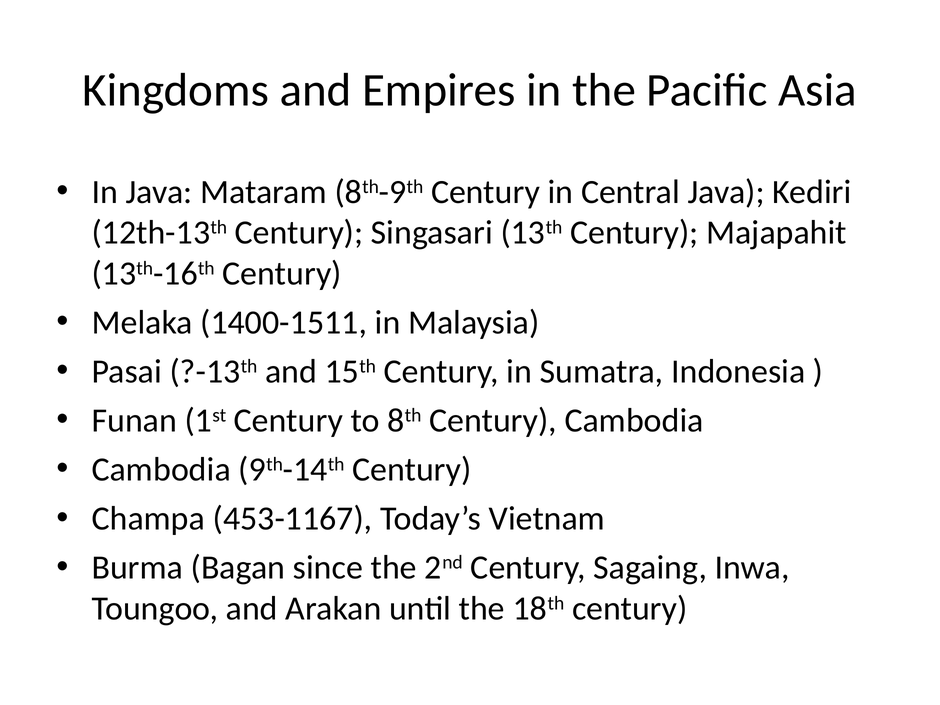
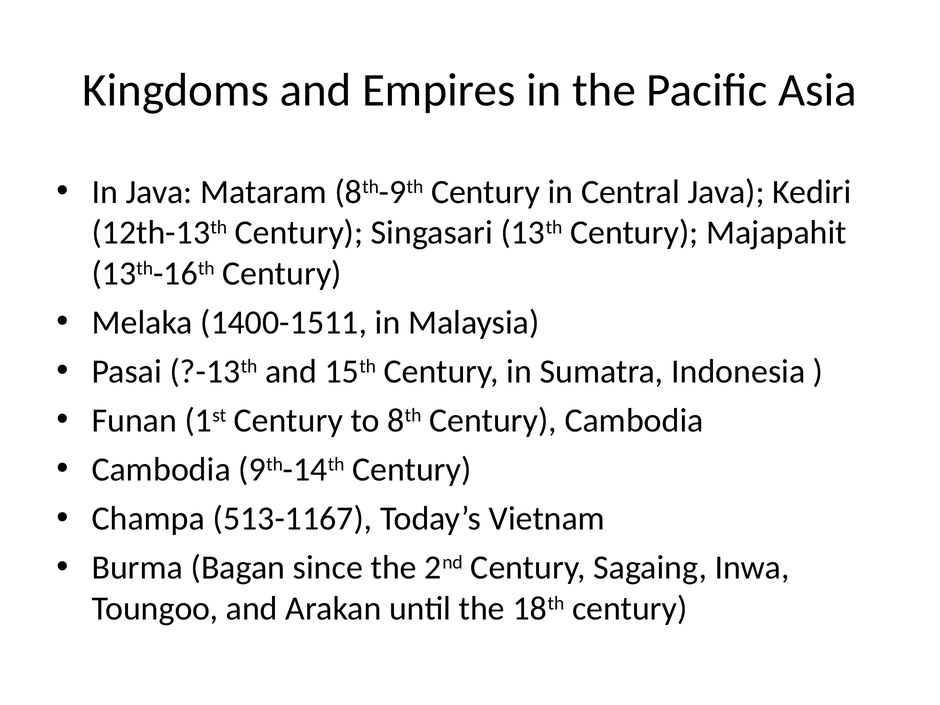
453-1167: 453-1167 -> 513-1167
